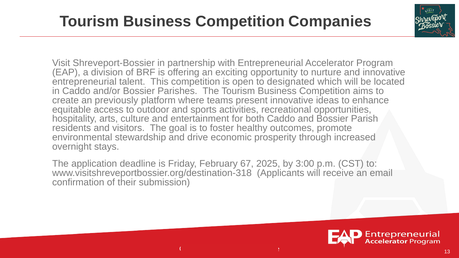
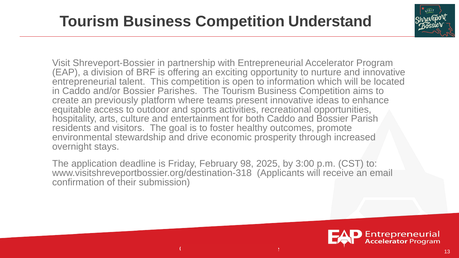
Companies: Companies -> Understand
designated: designated -> information
67: 67 -> 98
